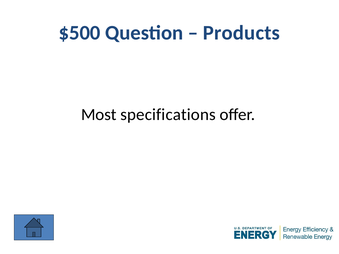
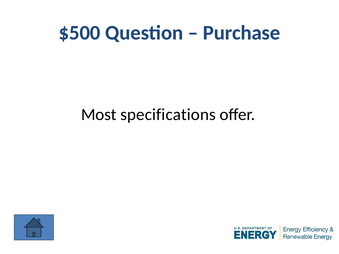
Products: Products -> Purchase
